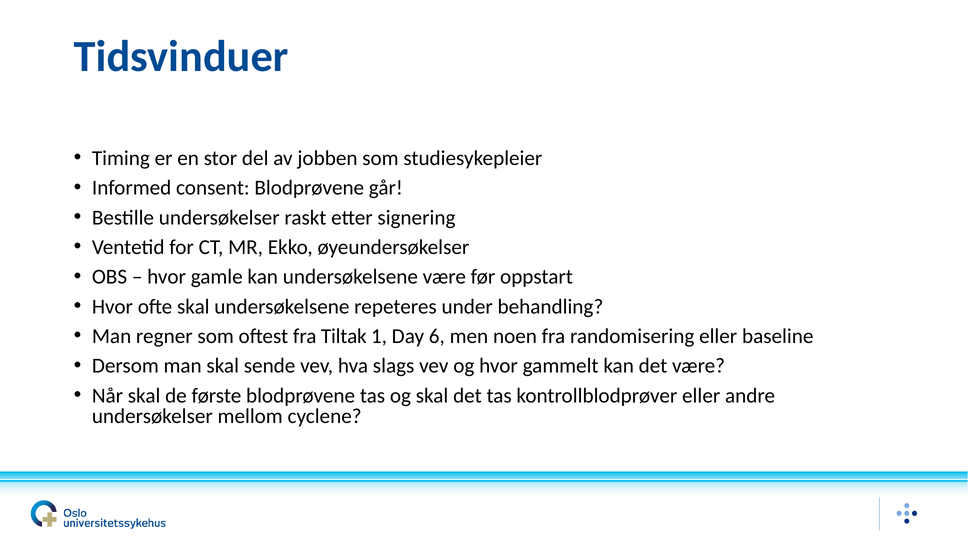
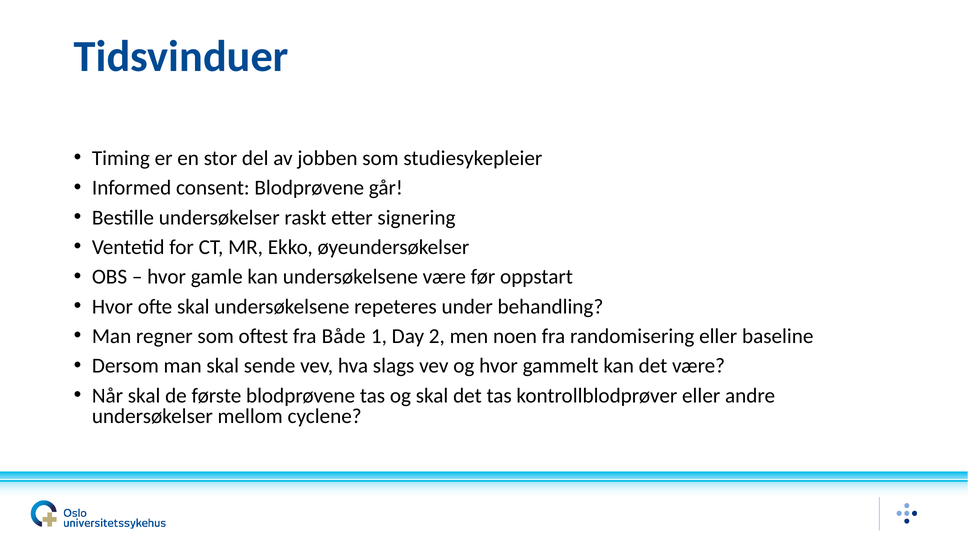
Tiltak: Tiltak -> Både
6: 6 -> 2
